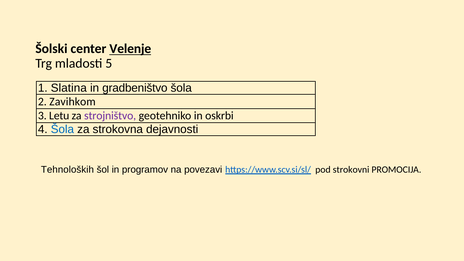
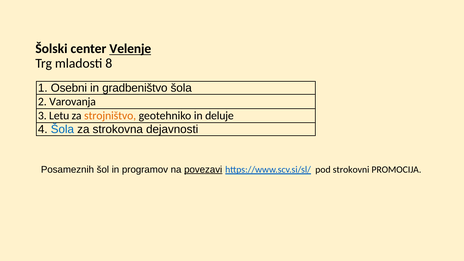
5: 5 -> 8
Slatina: Slatina -> Osebni
Zavihkom: Zavihkom -> Varovanja
strojništvo colour: purple -> orange
oskrbi: oskrbi -> deluje
Tehnoloških: Tehnoloških -> Posameznih
povezavi underline: none -> present
